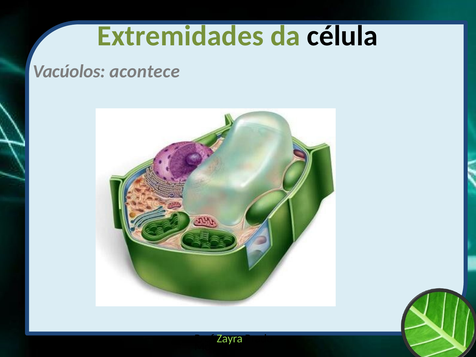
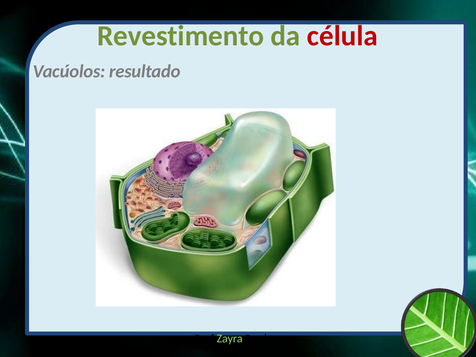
Extremidades: Extremidades -> Revestimento
célula colour: black -> red
acontece: acontece -> resultado
